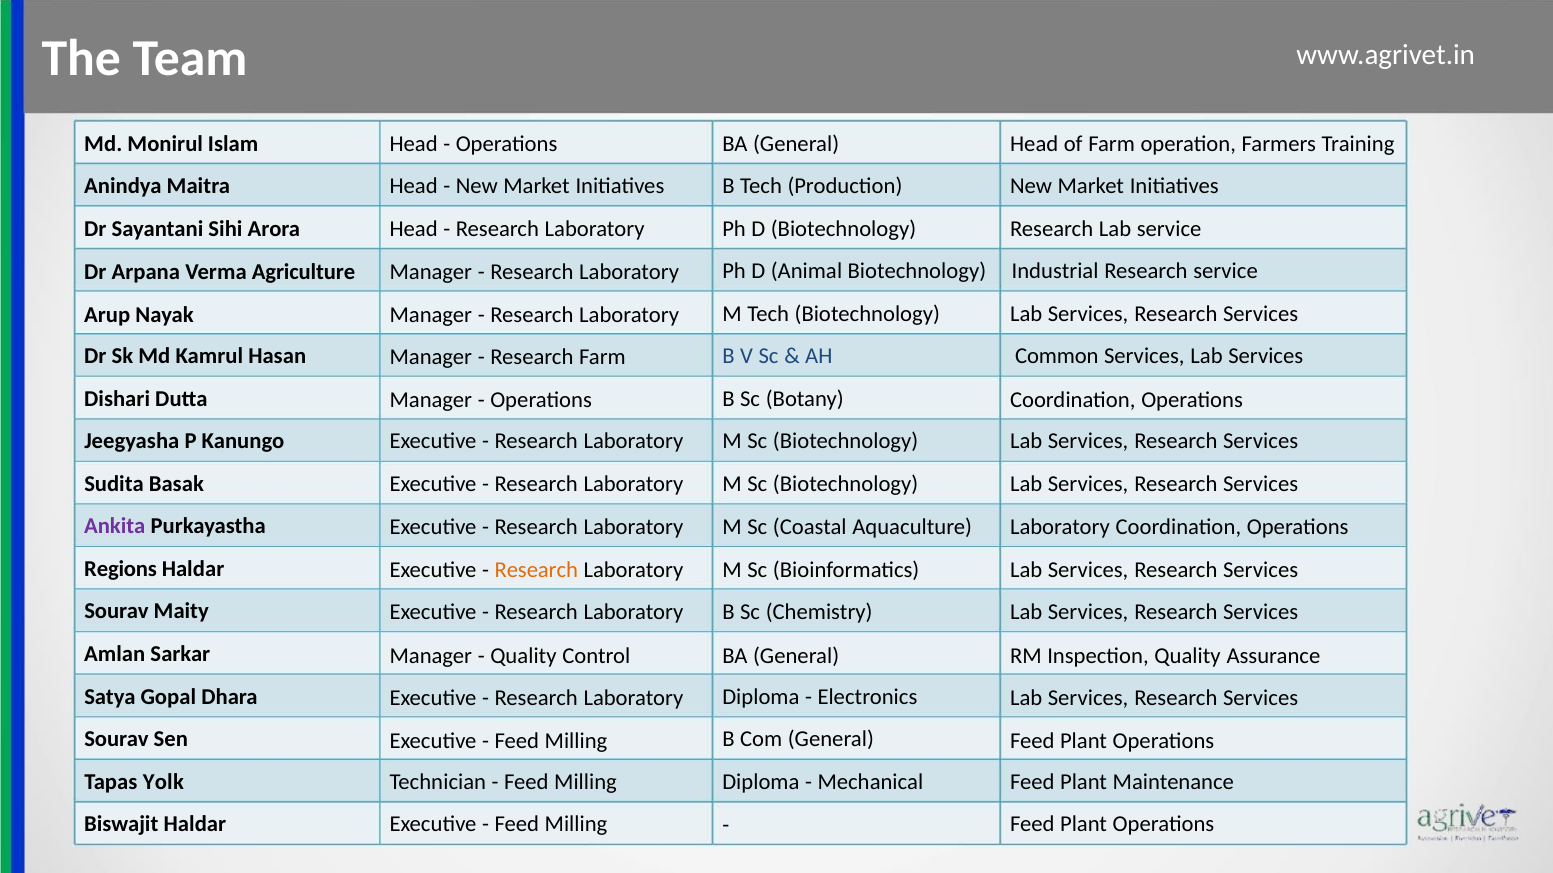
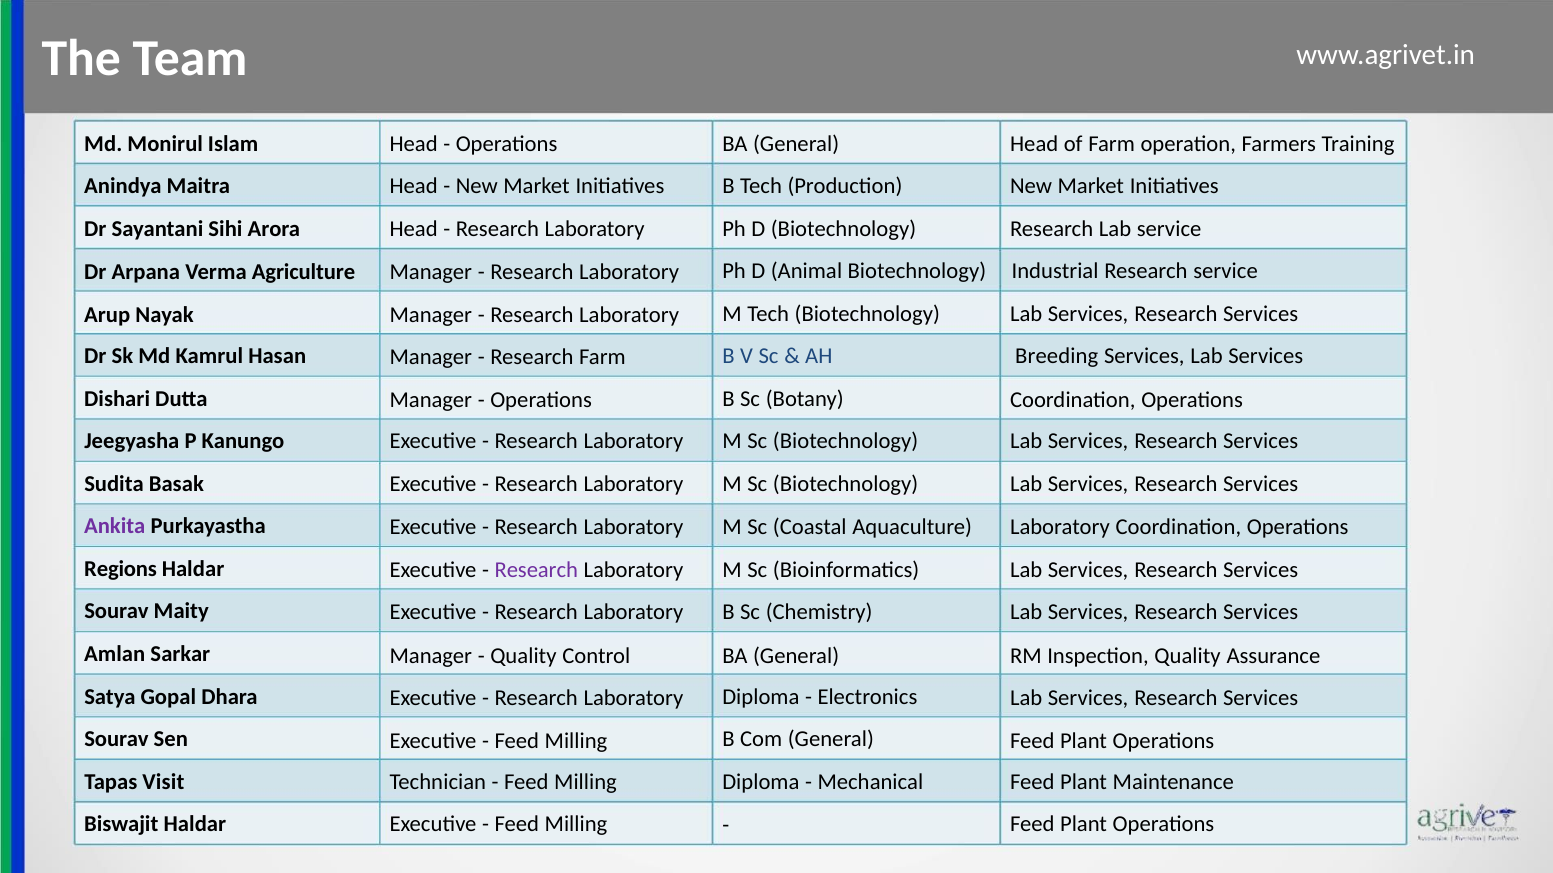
Common: Common -> Breeding
Research at (536, 570) colour: orange -> purple
Yolk: Yolk -> Visit
